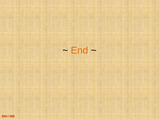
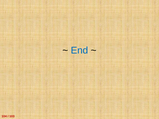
End colour: orange -> blue
